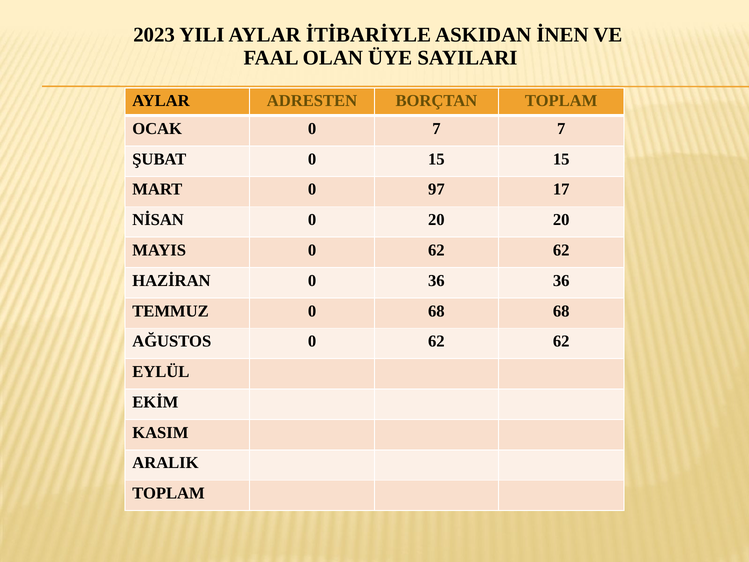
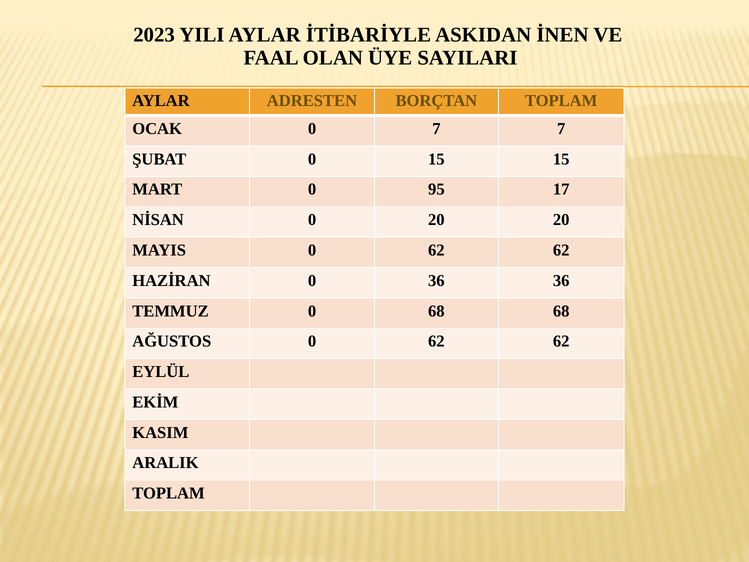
97: 97 -> 95
